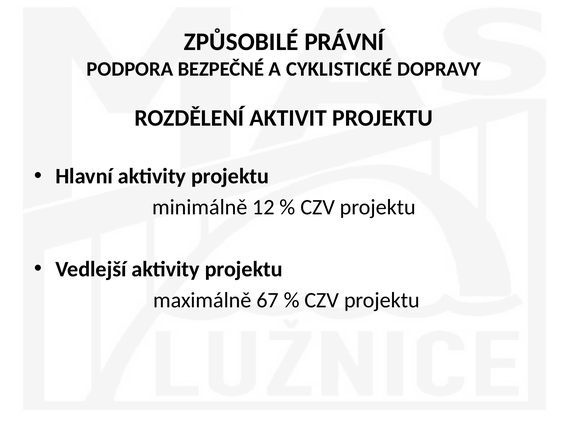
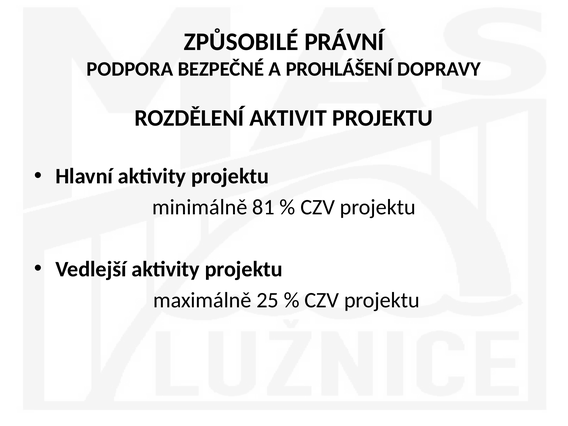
CYKLISTICKÉ: CYKLISTICKÉ -> PROHLÁŠENÍ
12: 12 -> 81
67: 67 -> 25
